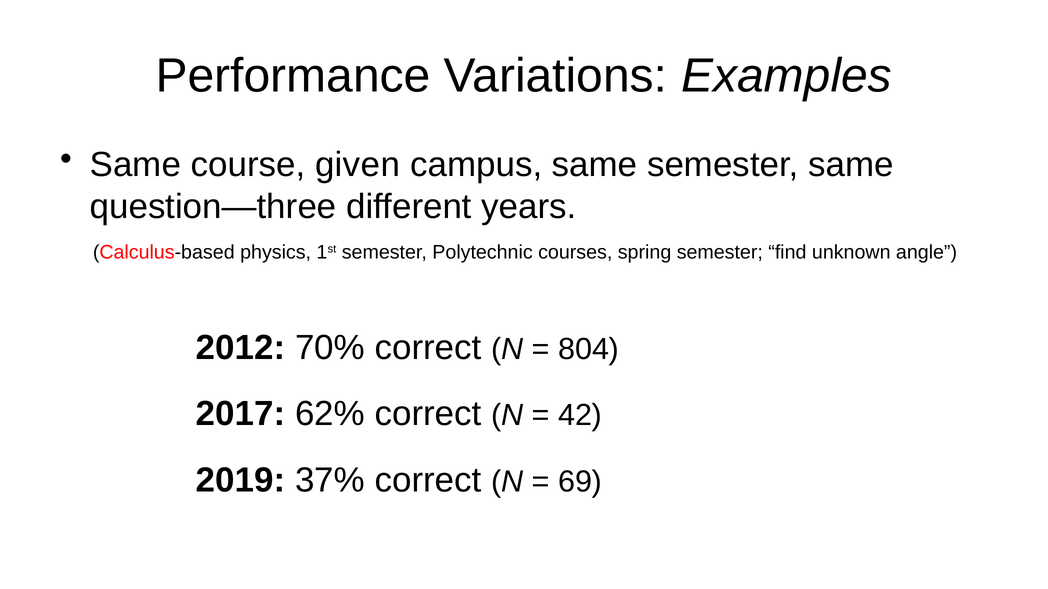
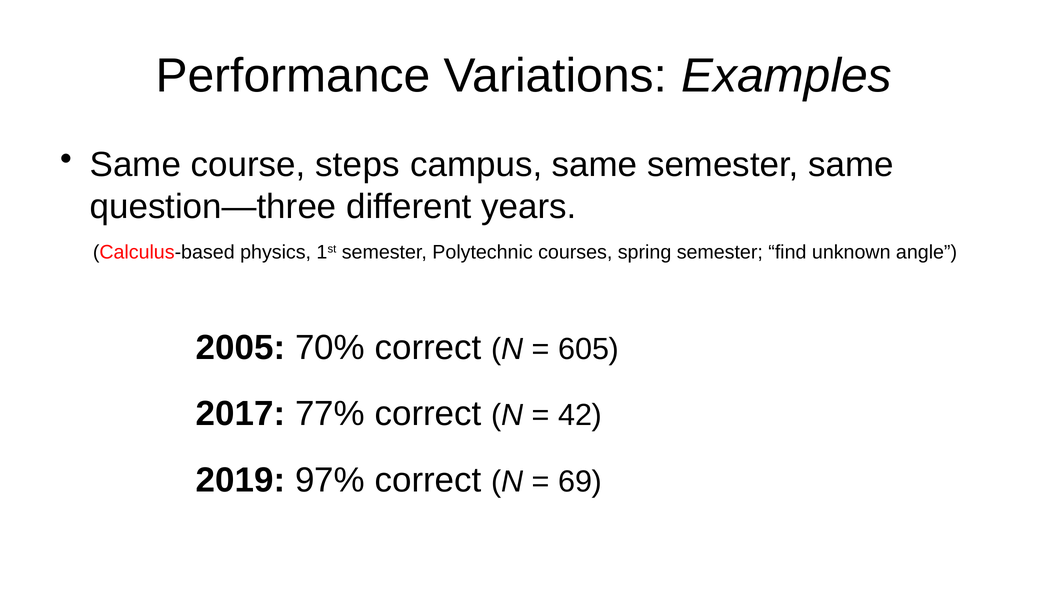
given: given -> steps
2012: 2012 -> 2005
804: 804 -> 605
62%: 62% -> 77%
37%: 37% -> 97%
